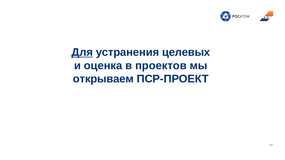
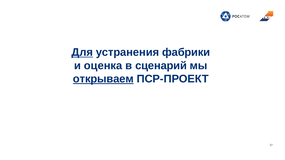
целевых: целевых -> фабрики
проектов: проектов -> сценарий
открываем underline: none -> present
